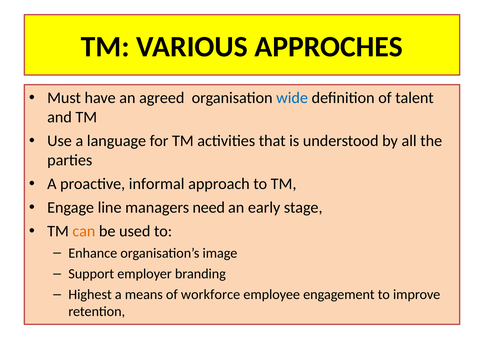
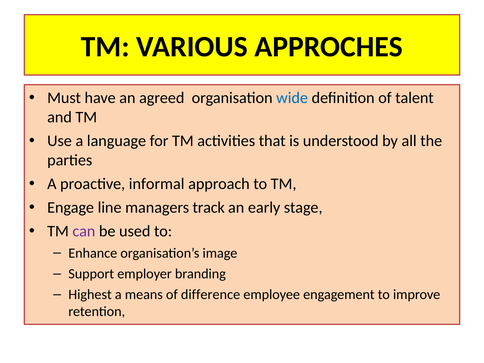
need: need -> track
can colour: orange -> purple
workforce: workforce -> difference
